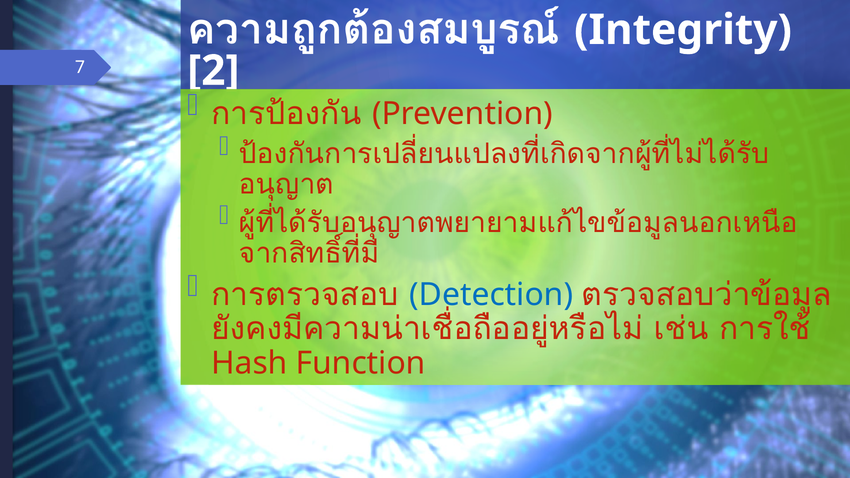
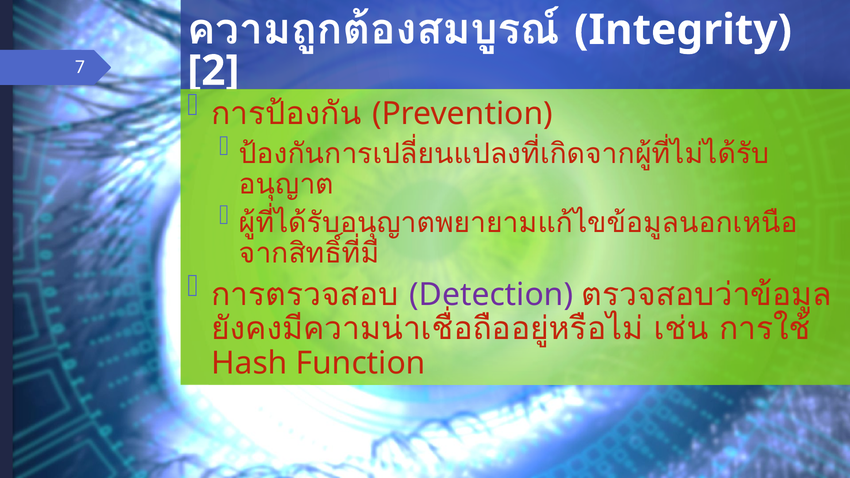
Detection colour: blue -> purple
